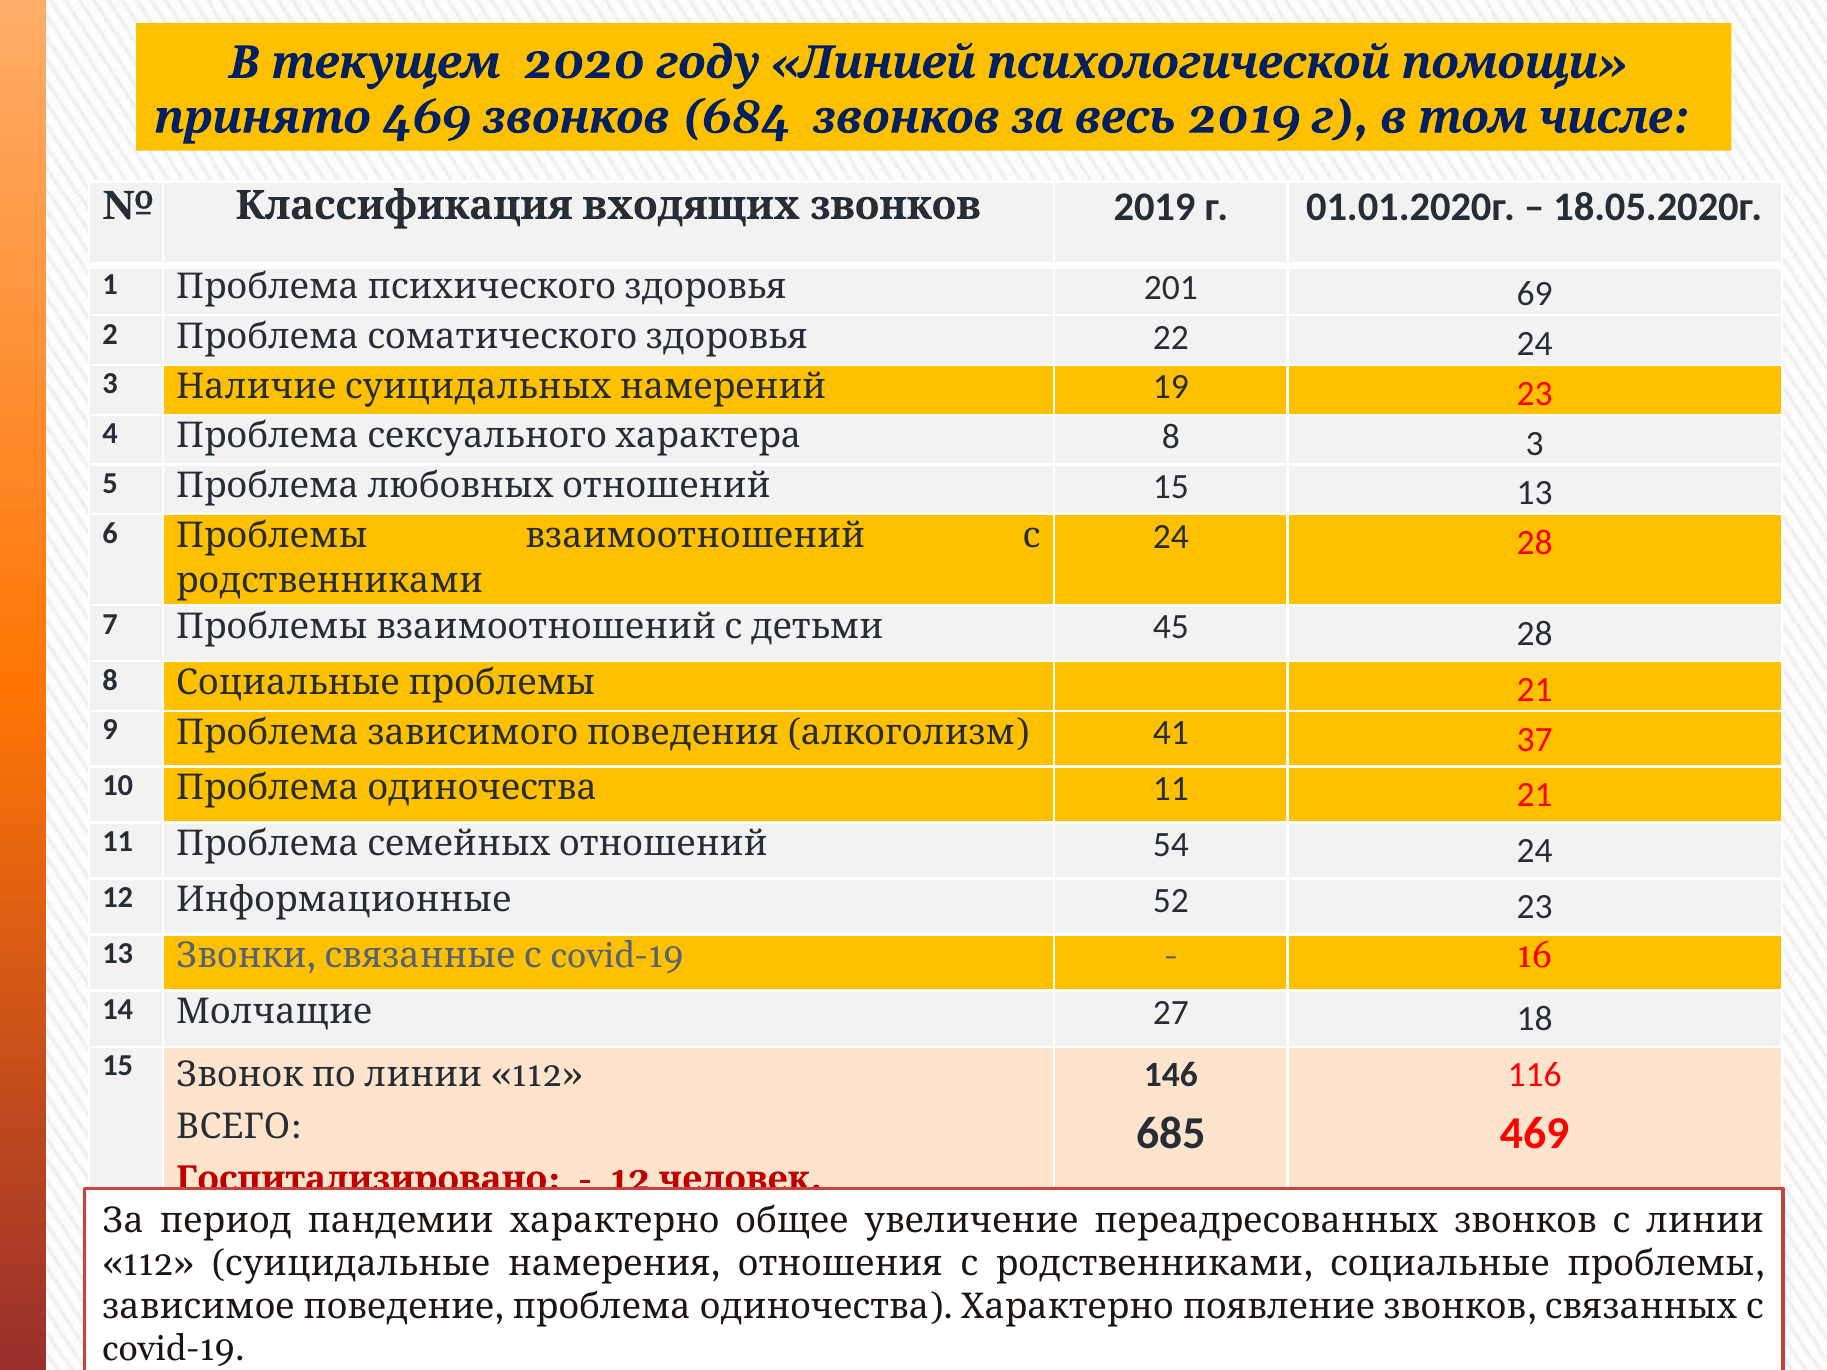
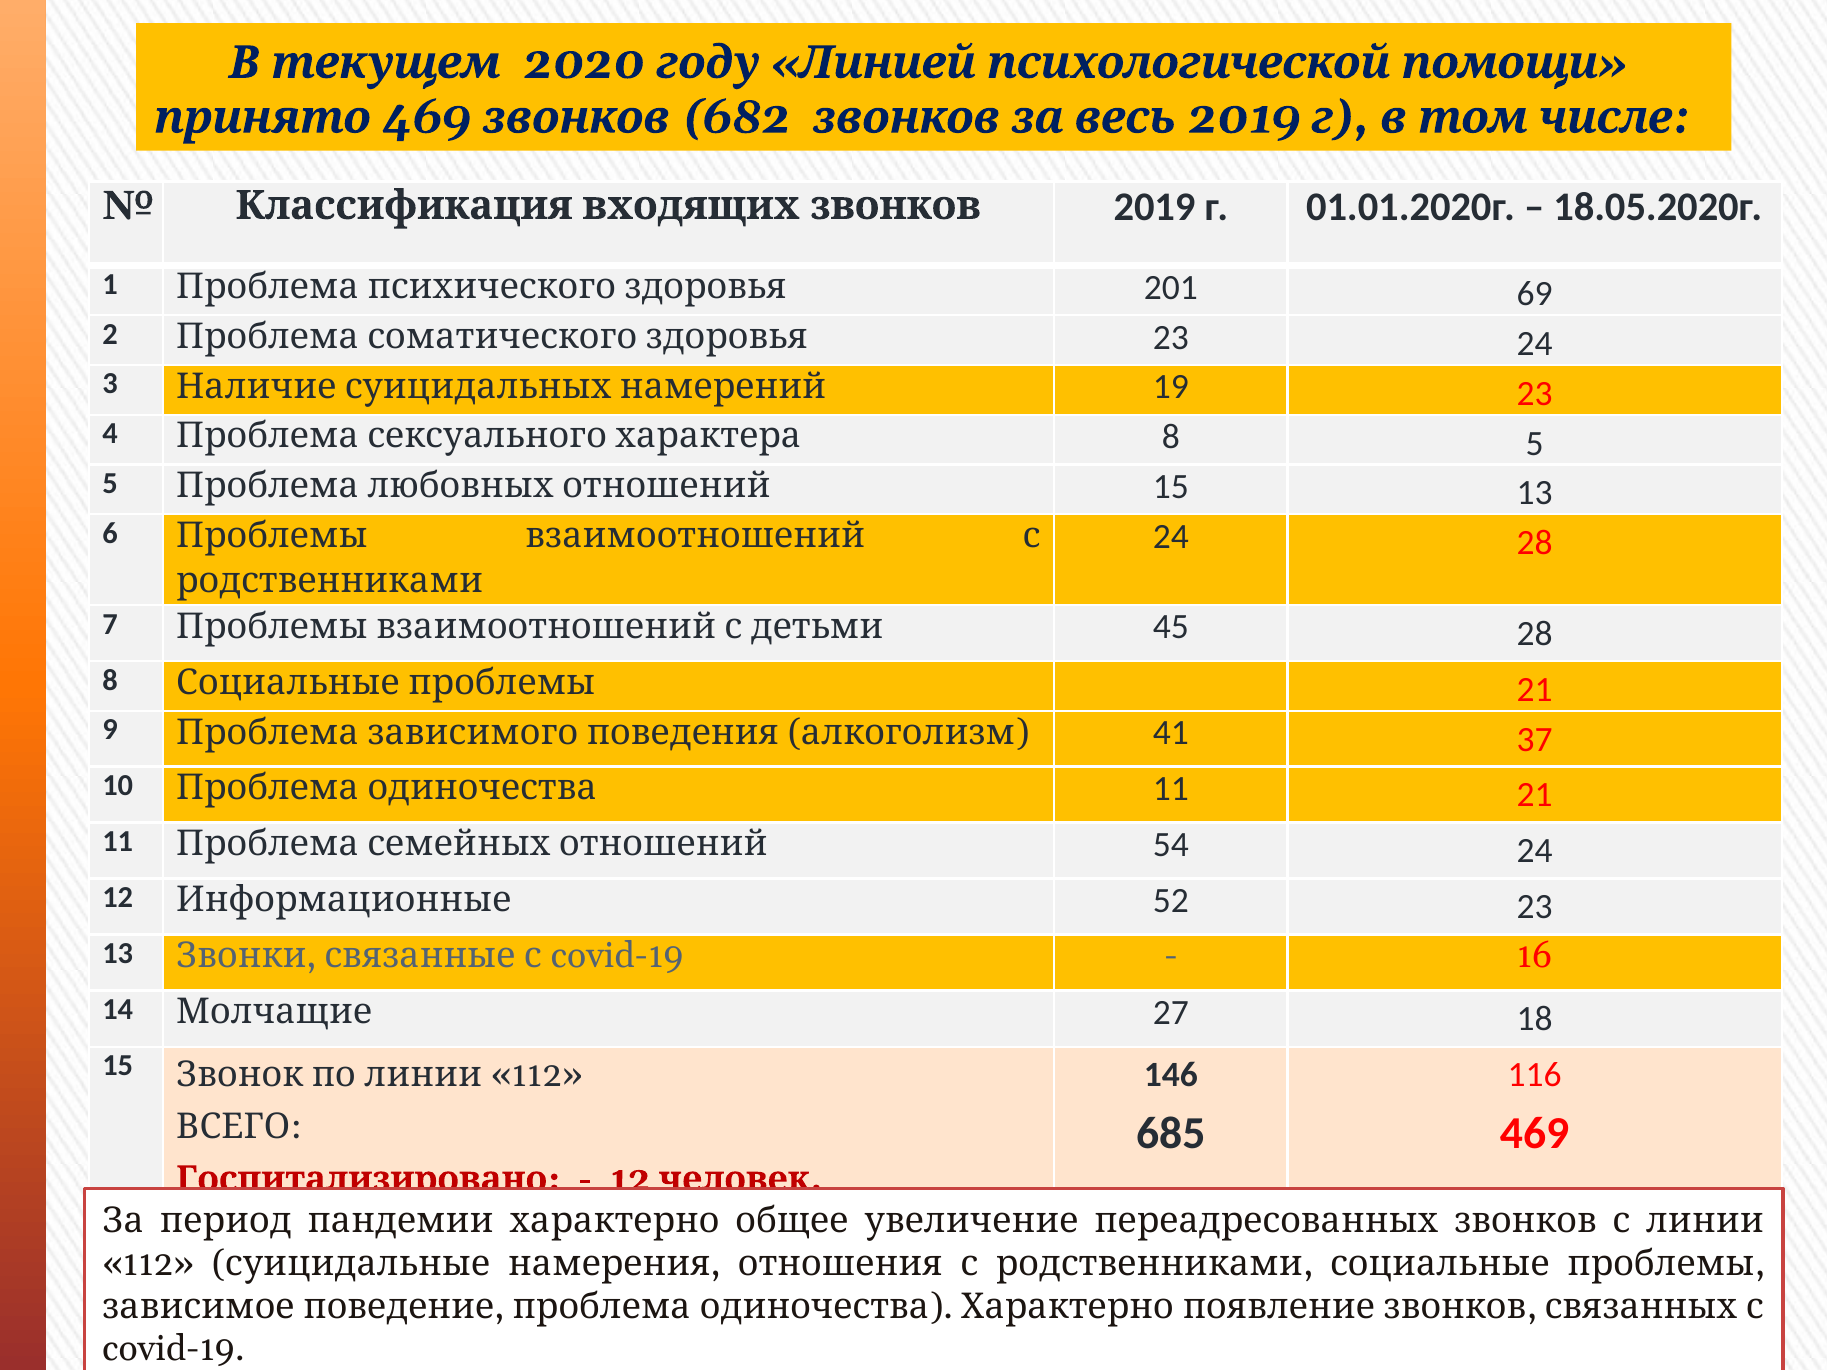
684: 684 -> 682
22 at (1171, 337): 22 -> 23
8 3: 3 -> 5
